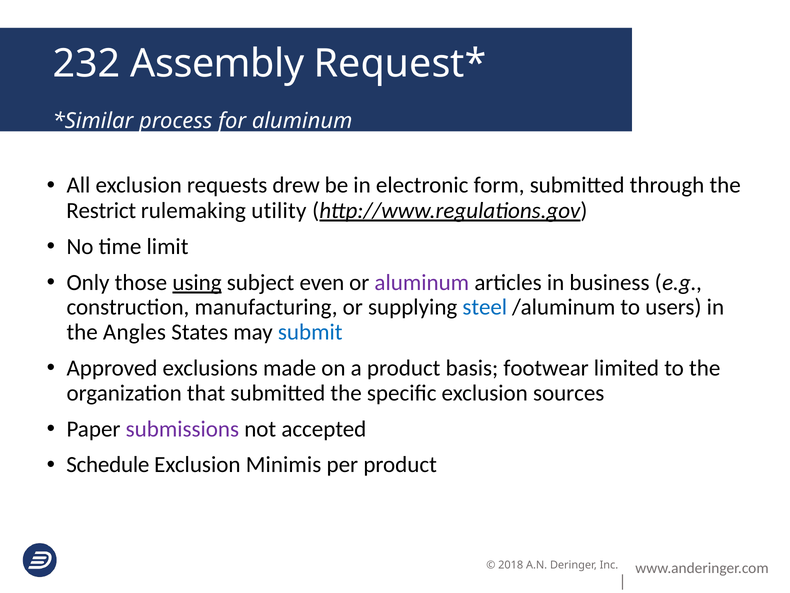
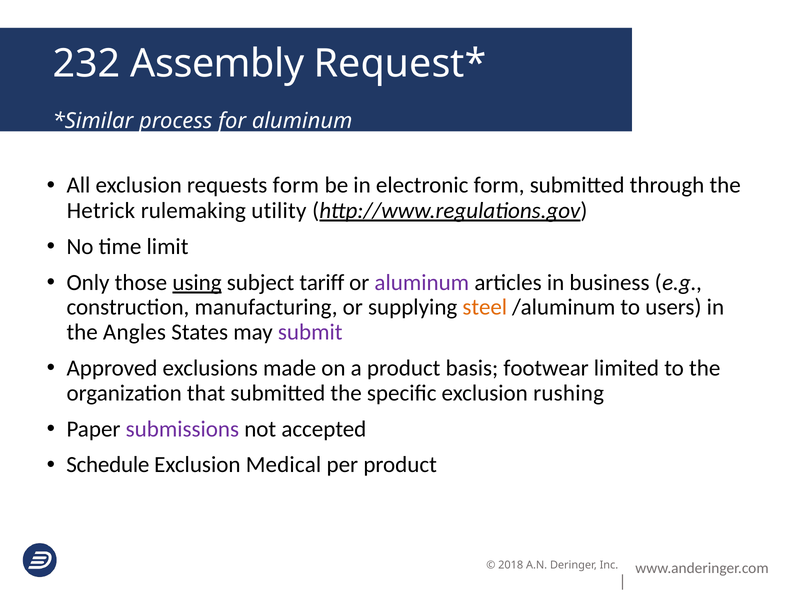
requests drew: drew -> form
Restrict: Restrict -> Hetrick
even: even -> tariff
steel colour: blue -> orange
submit colour: blue -> purple
sources: sources -> rushing
Minimis: Minimis -> Medical
